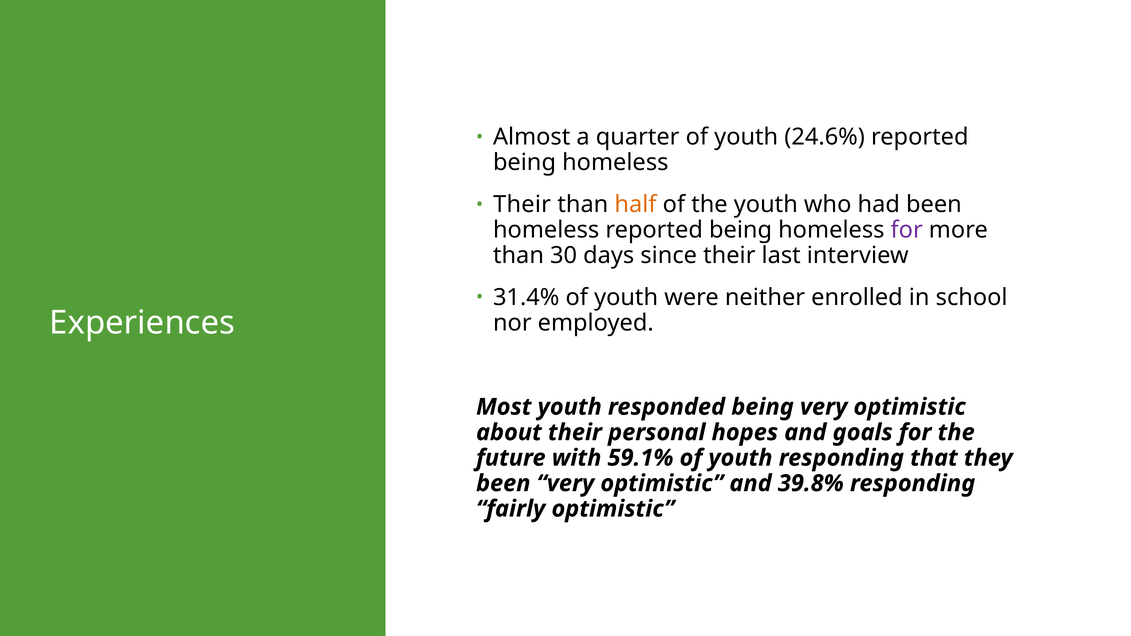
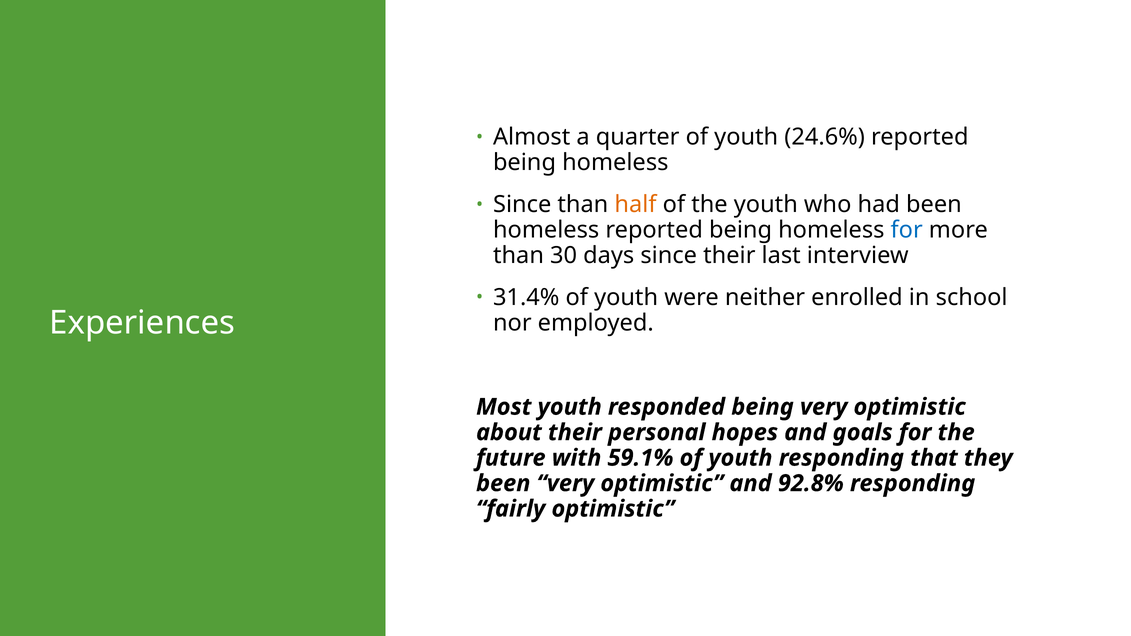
Their at (522, 205): Their -> Since
for at (907, 230) colour: purple -> blue
39.8%: 39.8% -> 92.8%
